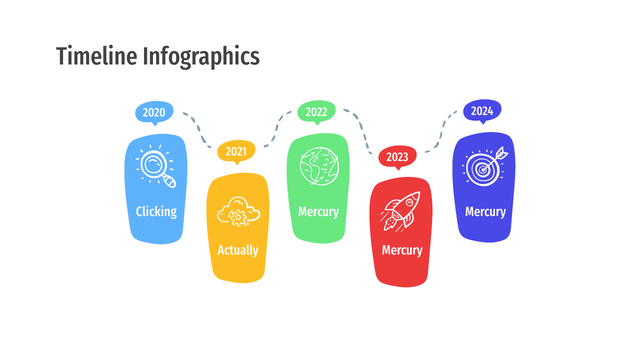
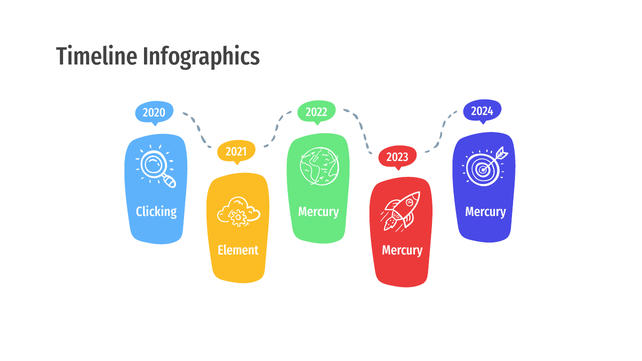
Actually: Actually -> Element
